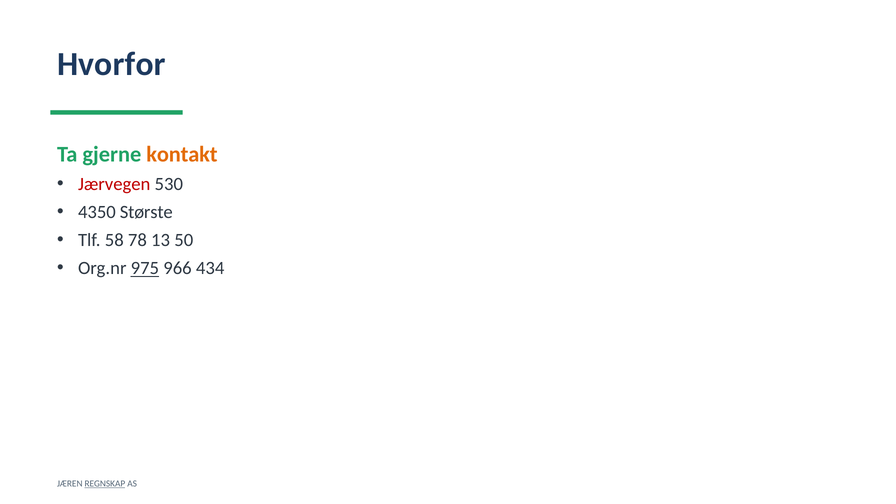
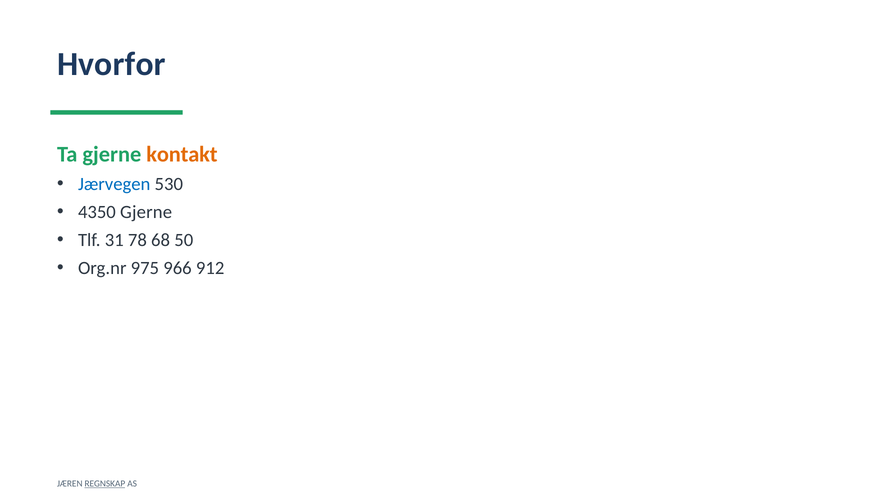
Jærvegen colour: red -> blue
4350 Største: Største -> Gjerne
58: 58 -> 31
13: 13 -> 68
975 underline: present -> none
434: 434 -> 912
